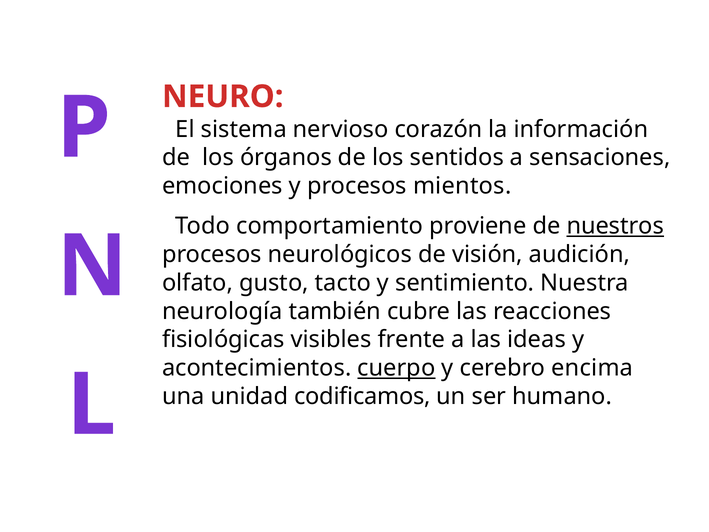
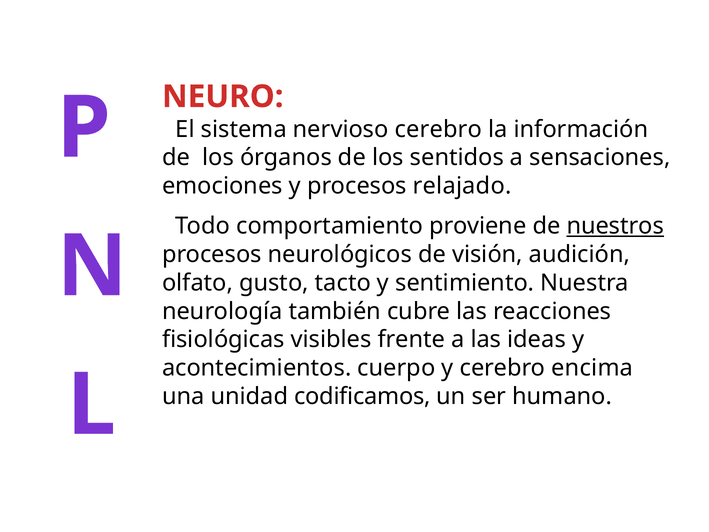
nervioso corazón: corazón -> cerebro
mientos: mientos -> relajado
cuerpo underline: present -> none
